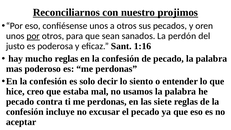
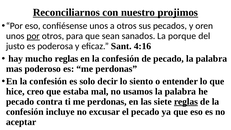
perdón: perdón -> porque
1:16: 1:16 -> 4:16
reglas at (186, 102) underline: none -> present
